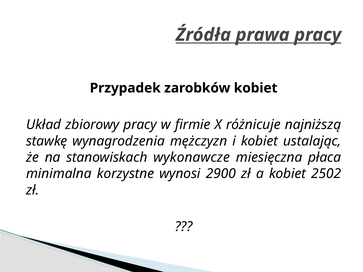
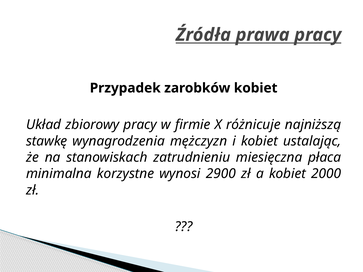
wykonawcze: wykonawcze -> zatrudnieniu
2502: 2502 -> 2000
